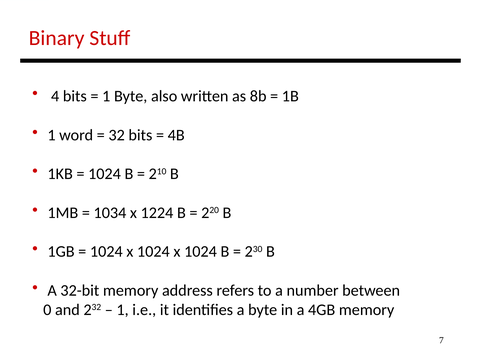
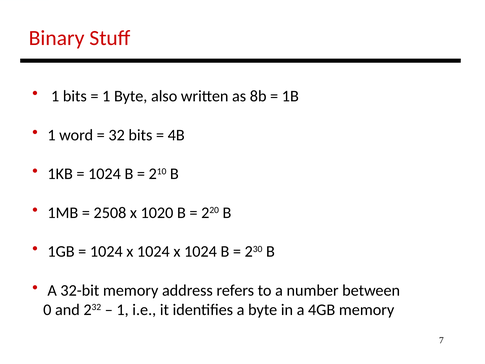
4 at (55, 96): 4 -> 1
1034: 1034 -> 2508
1224: 1224 -> 1020
